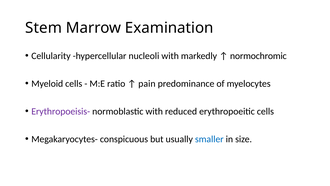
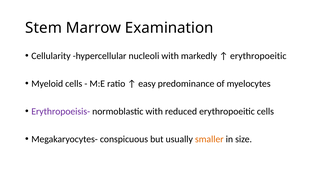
normochromic at (258, 56): normochromic -> erythropoeitic
pain: pain -> easy
smaller colour: blue -> orange
